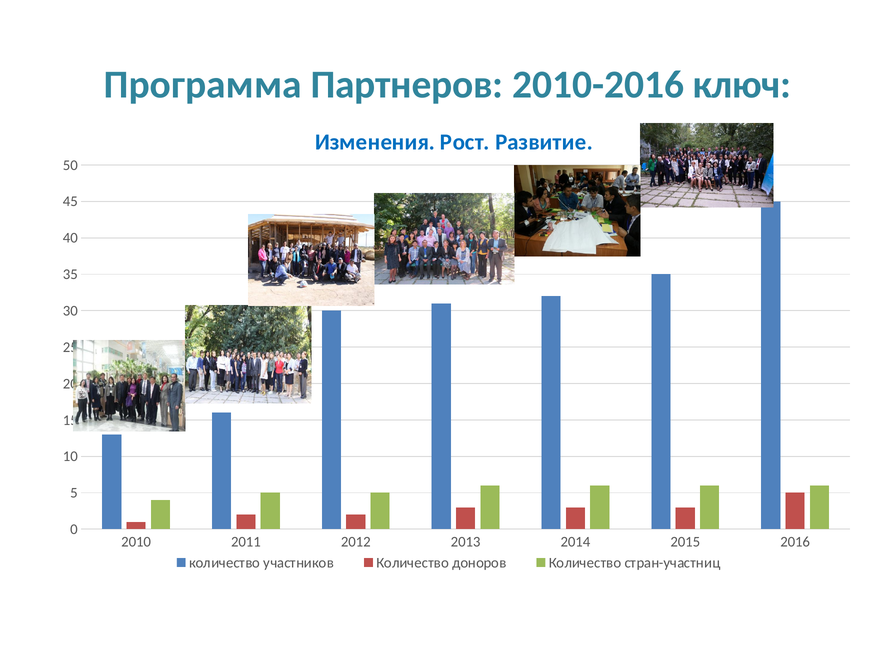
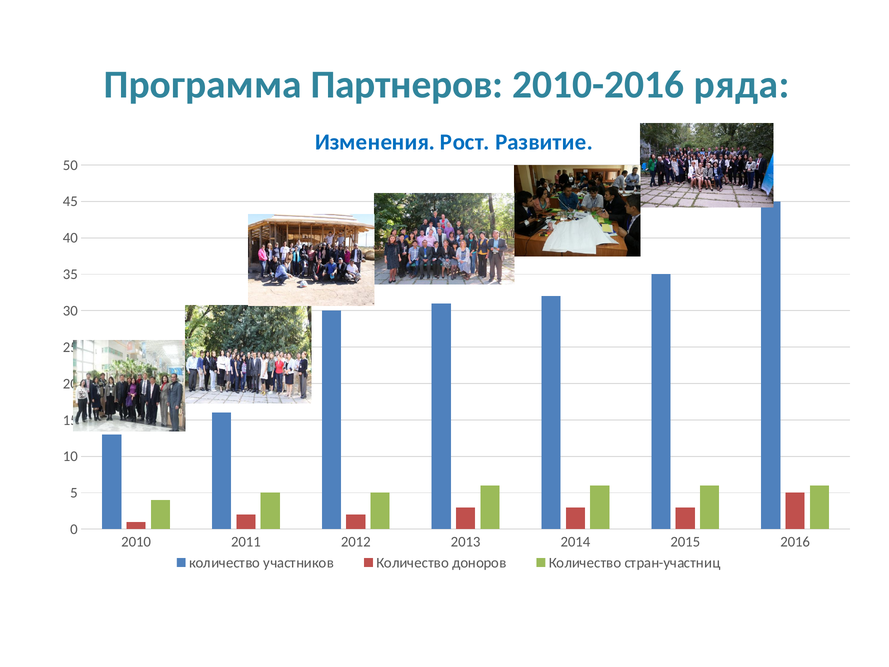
ключ: ключ -> ряда
